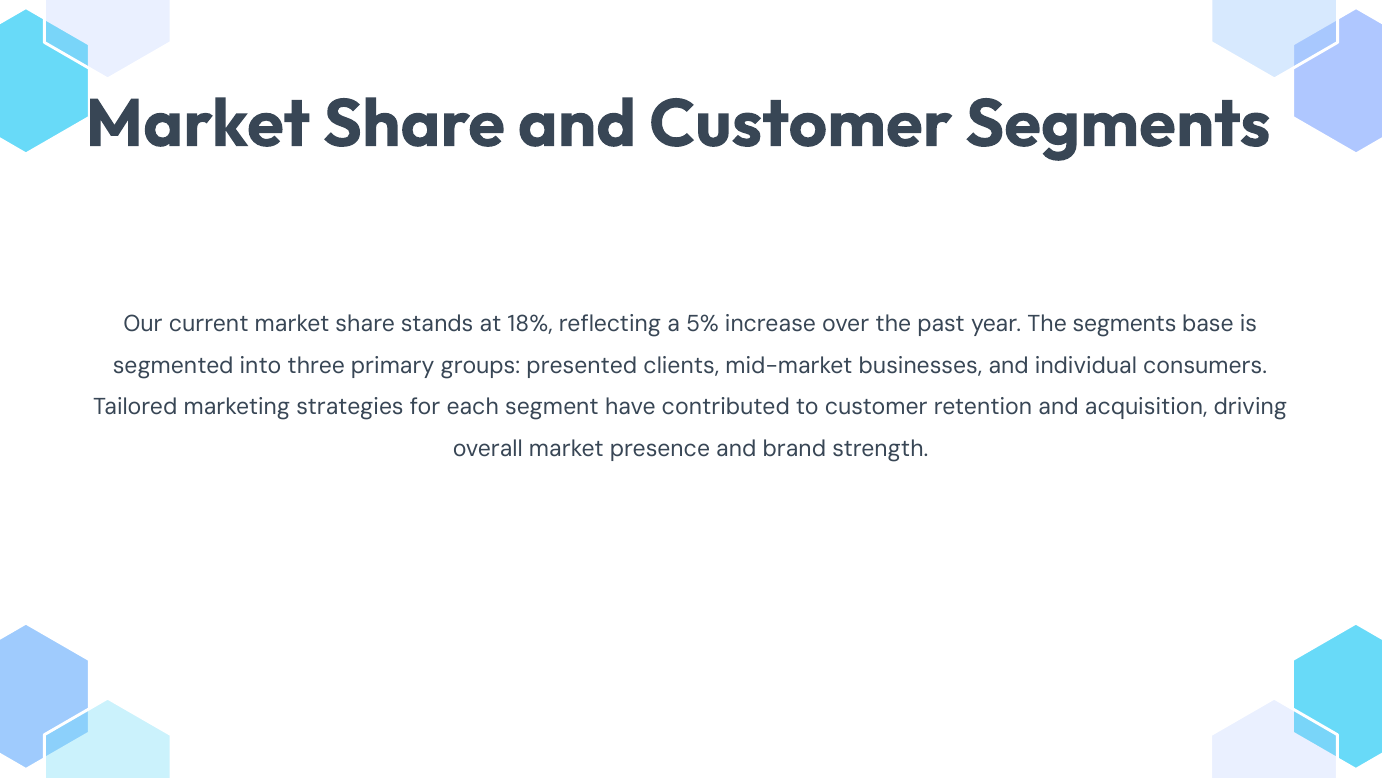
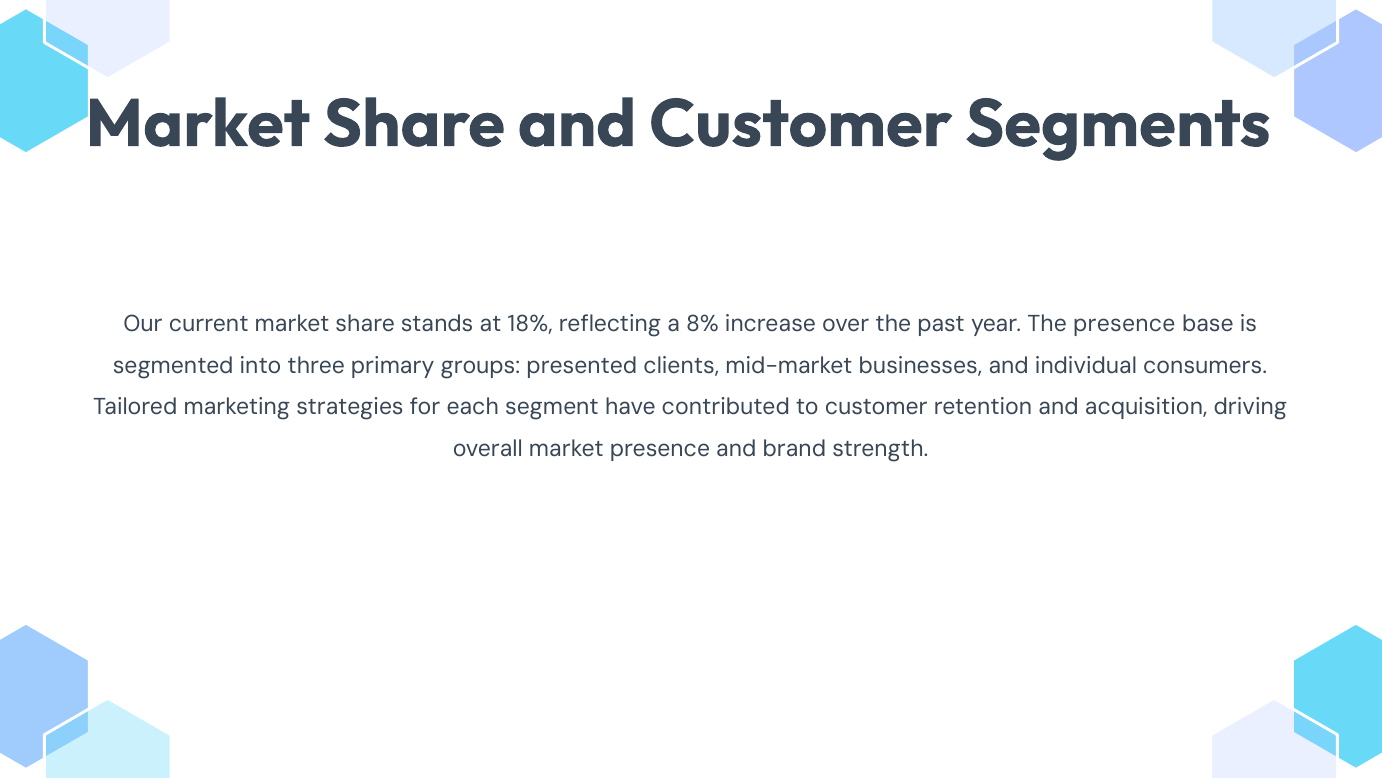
5%: 5% -> 8%
The segments: segments -> presence
